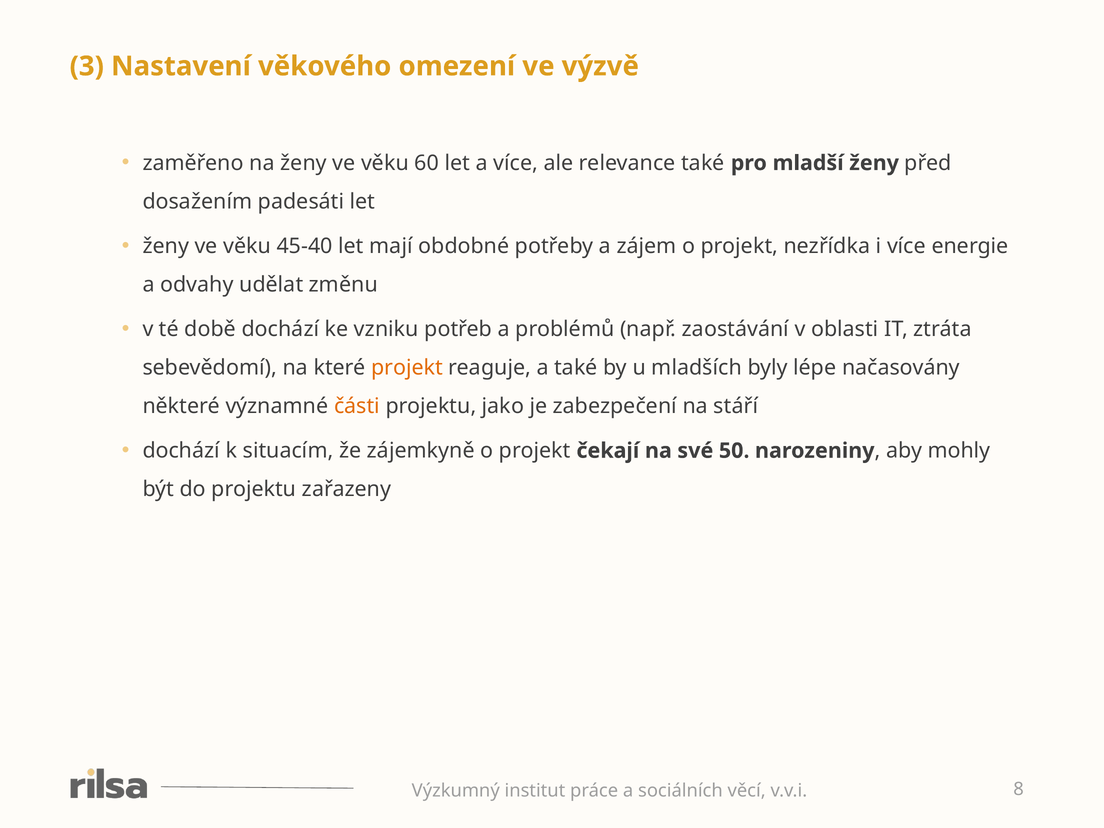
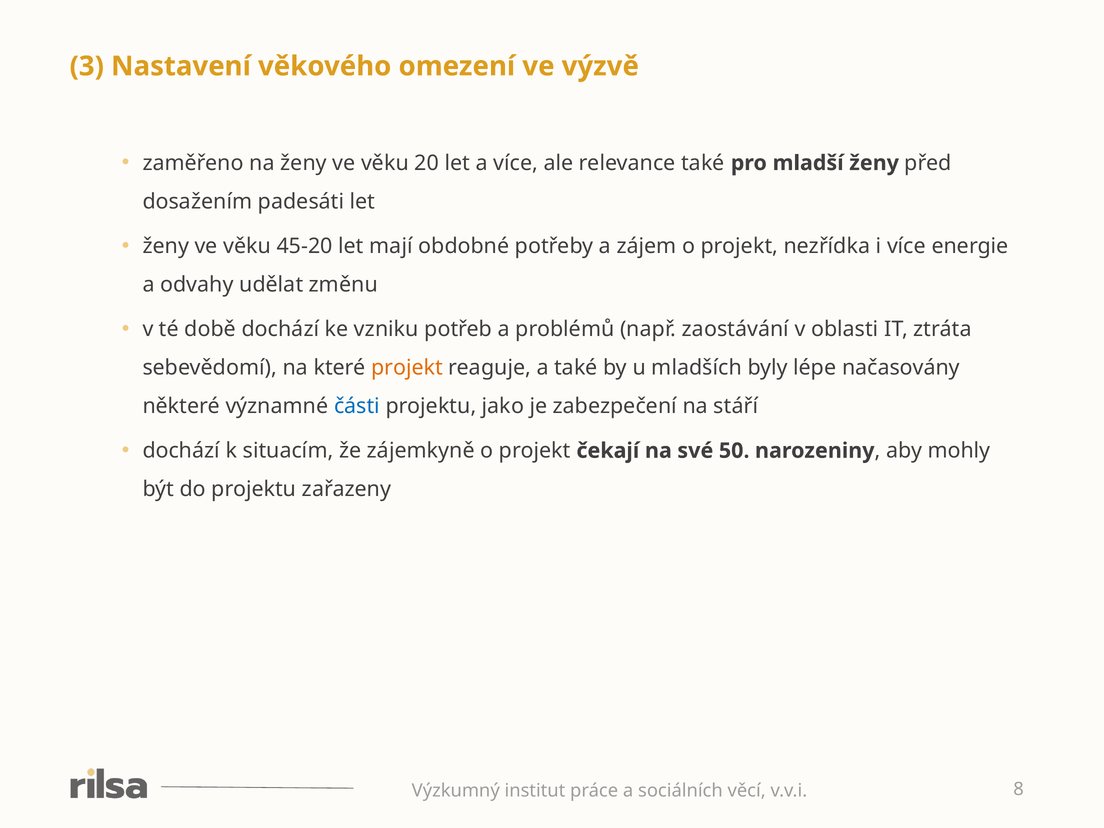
60: 60 -> 20
45-40: 45-40 -> 45-20
části colour: orange -> blue
